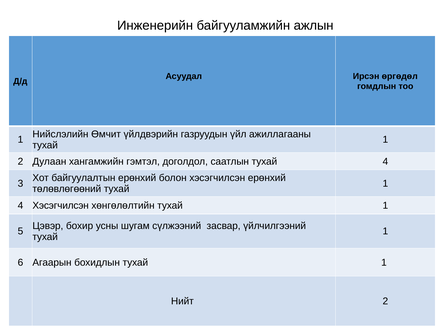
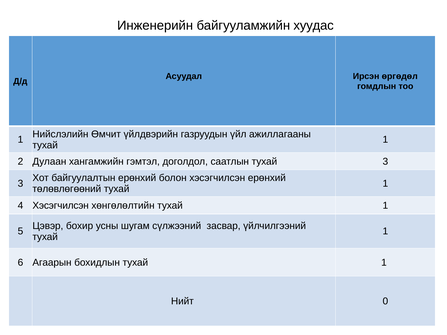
ажлын: ажлын -> хуудас
тухай 4: 4 -> 3
Нийт 2: 2 -> 0
